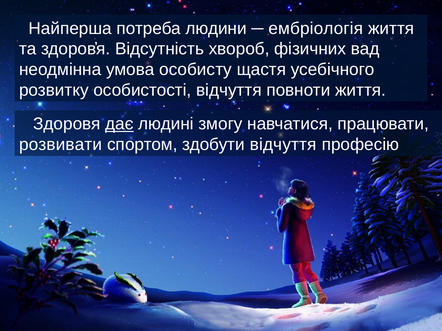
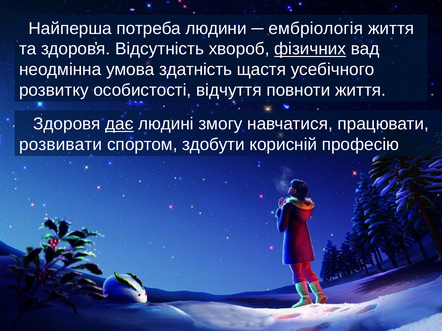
фізичних underline: none -> present
особисту: особисту -> здатність
здобути відчуття: відчуття -> корисній
